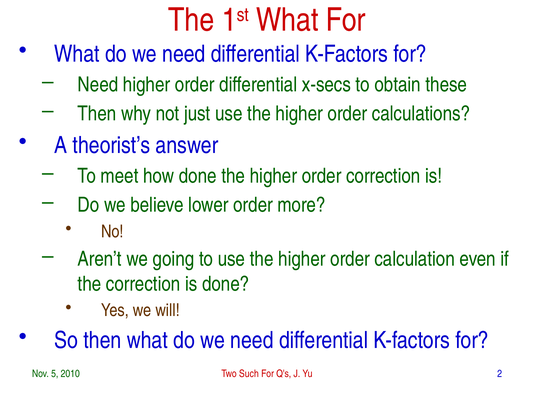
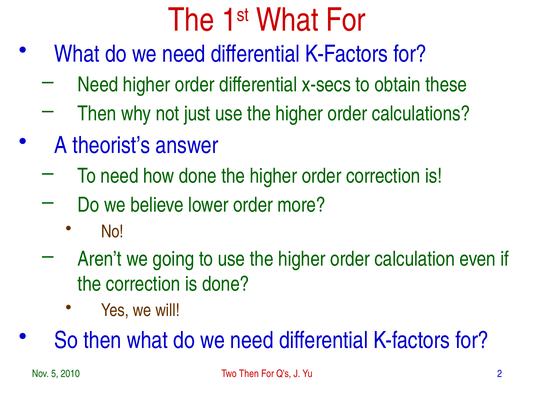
To meet: meet -> need
Two Such: Such -> Then
